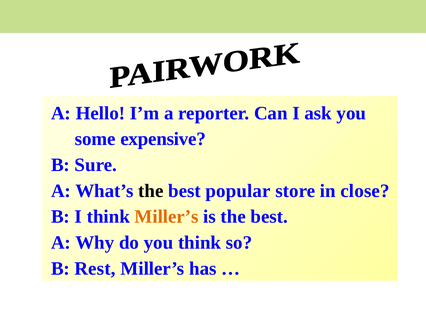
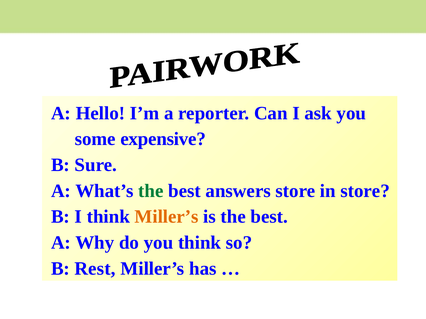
the at (151, 191) colour: black -> green
popular: popular -> answers
in close: close -> store
